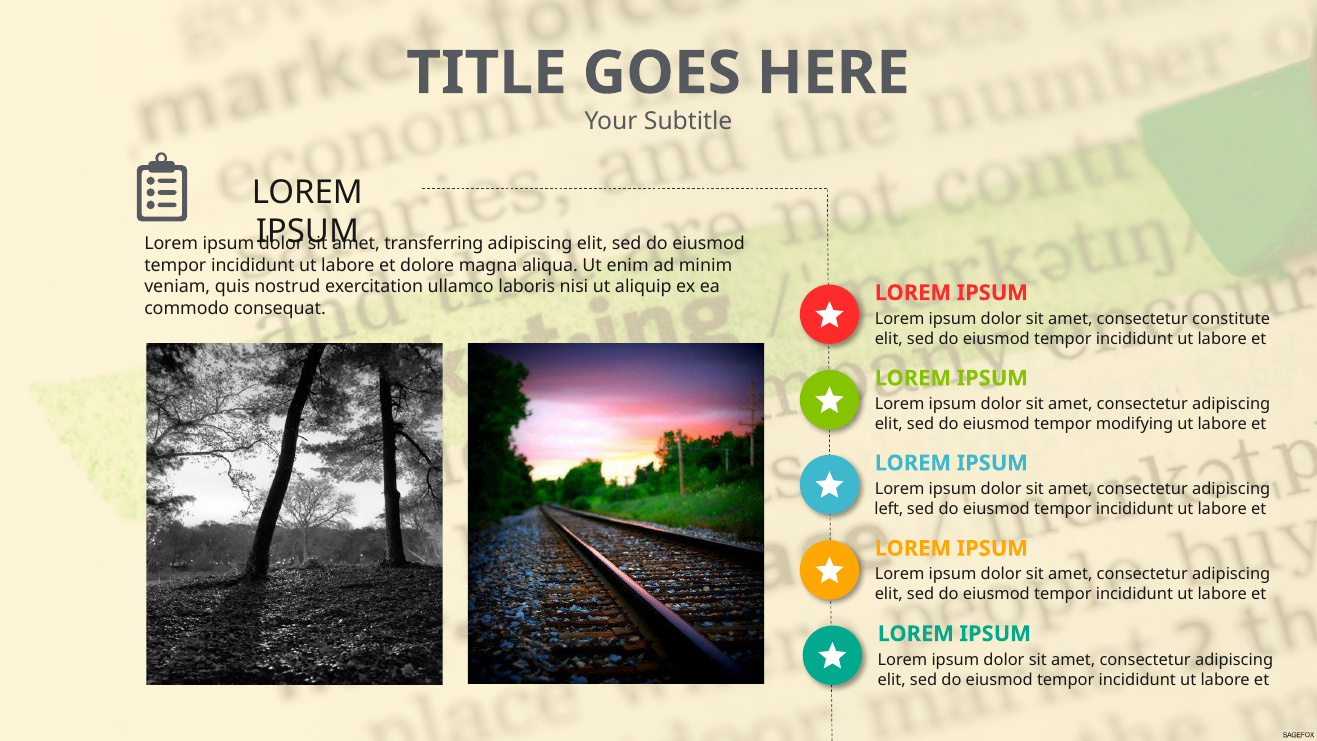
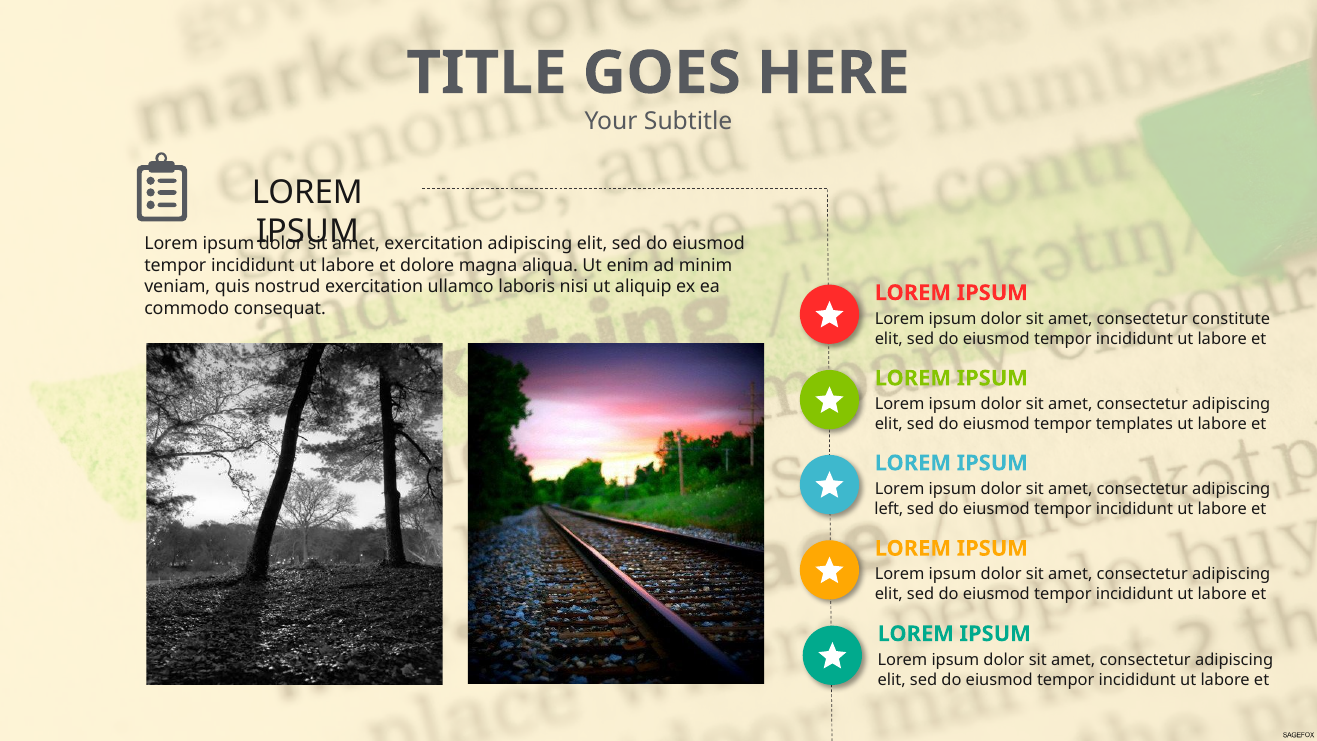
transferring at (434, 244): transferring -> exercitation
modifying: modifying -> templates
